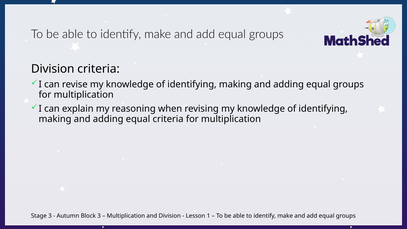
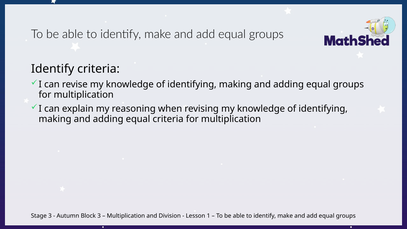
Division at (53, 69): Division -> Identify
